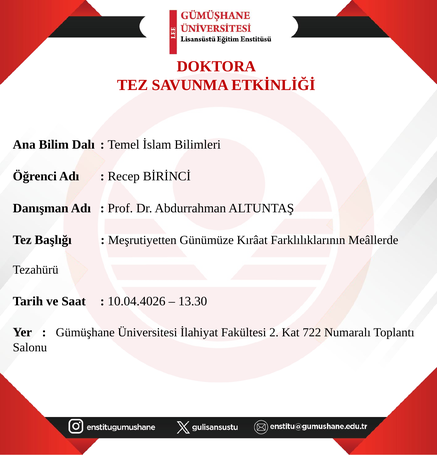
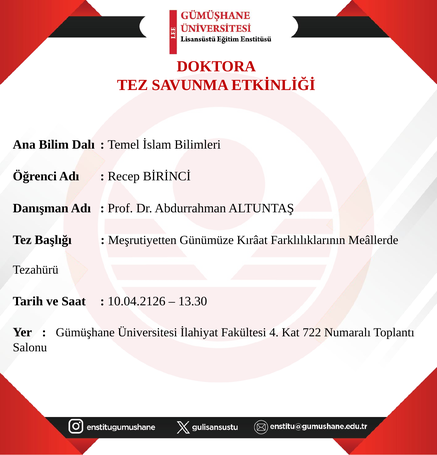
10.04.4026: 10.04.4026 -> 10.04.2126
2: 2 -> 4
